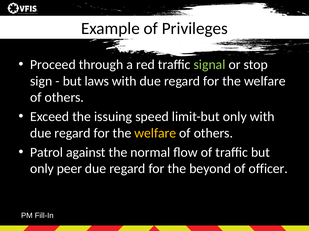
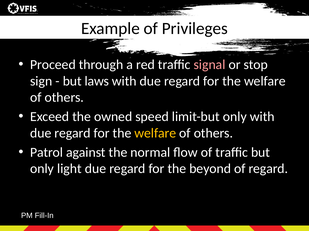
signal colour: light green -> pink
issuing: issuing -> owned
peer: peer -> light
of officer: officer -> regard
